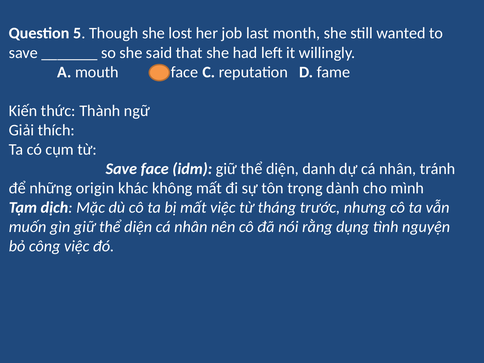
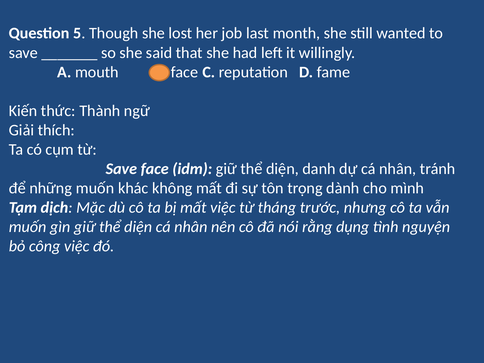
những origin: origin -> muốn
